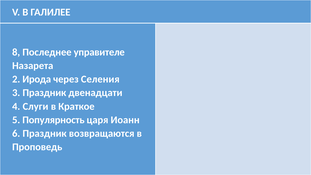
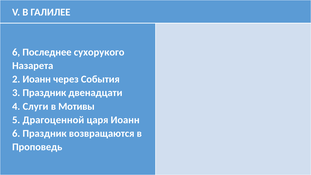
8 at (16, 52): 8 -> 6
управителе: управителе -> сухорукого
2 Ирода: Ирода -> Иоанн
Селения: Селения -> События
Краткое: Краткое -> Мотивы
Популярность: Популярность -> Драгоценной
